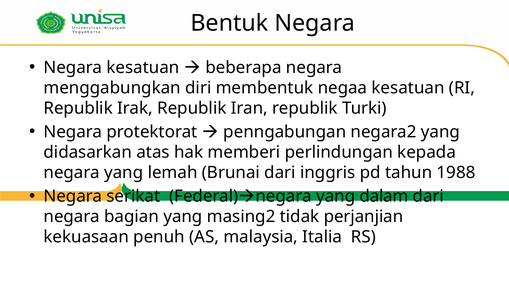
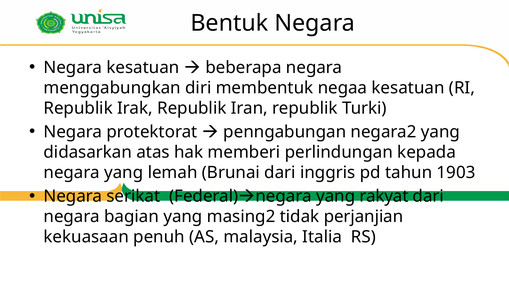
1988: 1988 -> 1903
dalam: dalam -> rakyat
